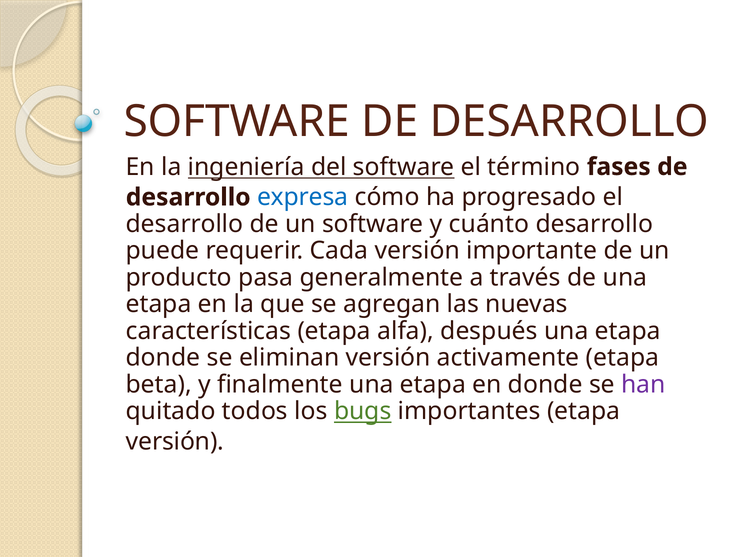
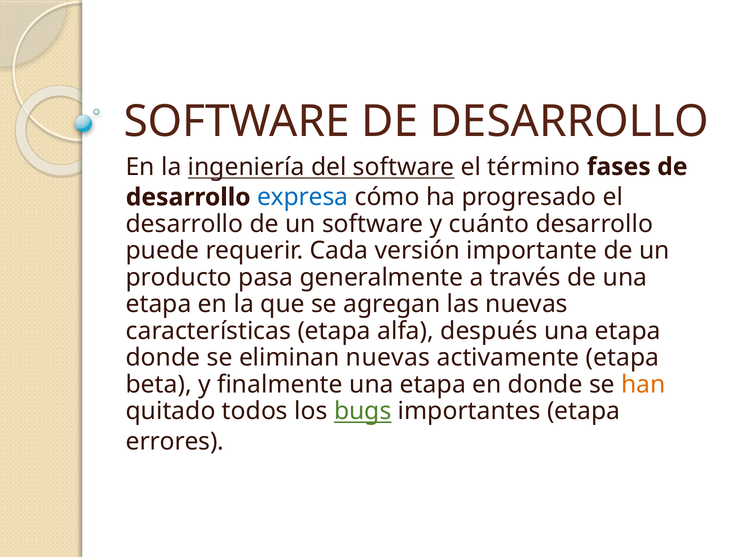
eliminan versión: versión -> nuevas
han colour: purple -> orange
versión at (175, 441): versión -> errores
